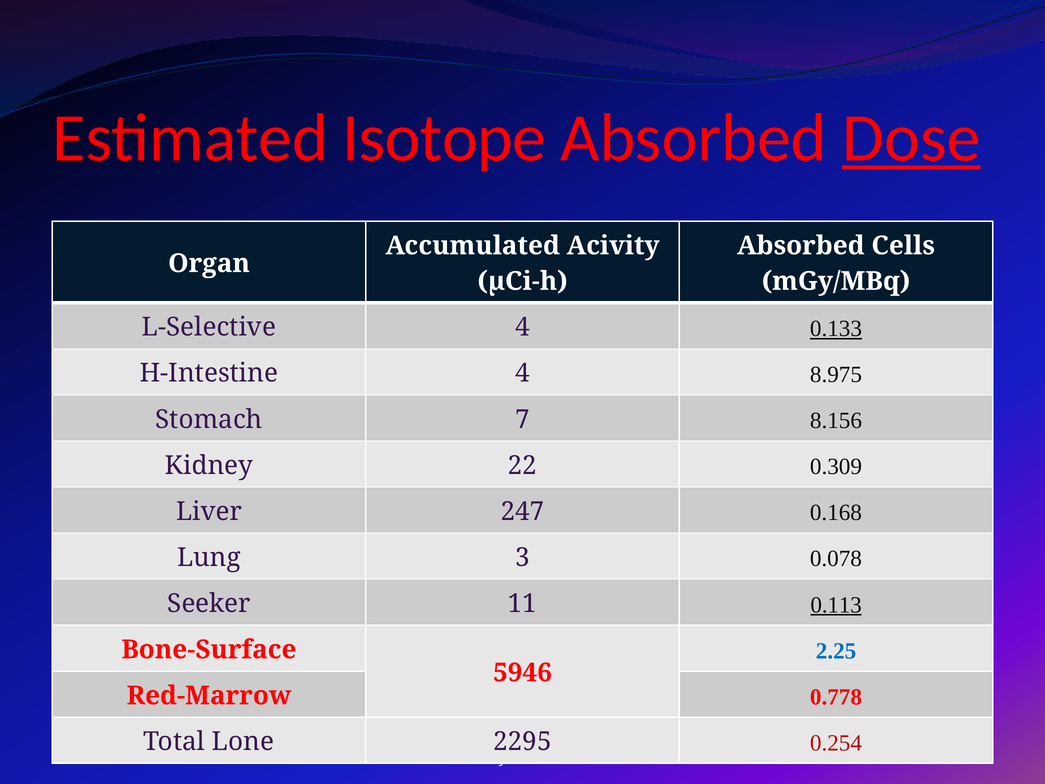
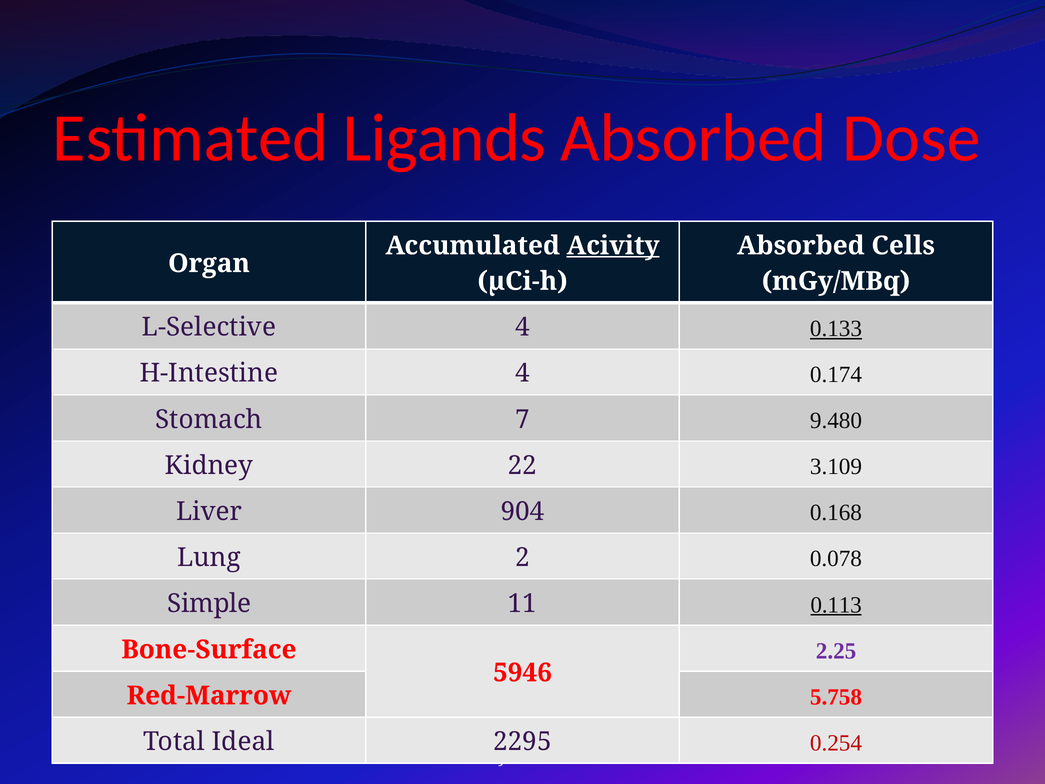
Isotope: Isotope -> Ligands
Dose underline: present -> none
Acivity underline: none -> present
8.975: 8.975 -> 0.174
8.156: 8.156 -> 9.480
0.309: 0.309 -> 3.109
247: 247 -> 904
3: 3 -> 2
Seeker: Seeker -> Simple
2.25 colour: blue -> purple
0.778: 0.778 -> 5.758
Lone: Lone -> Ideal
